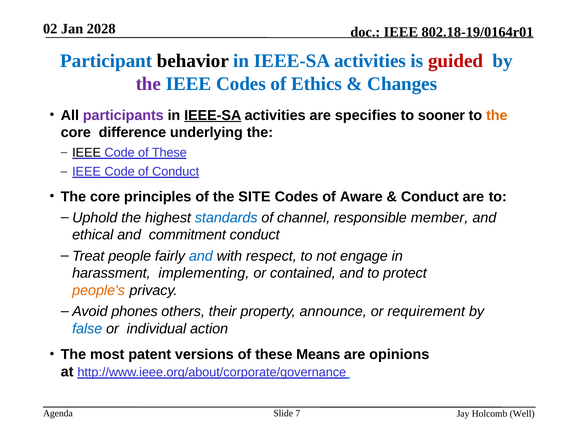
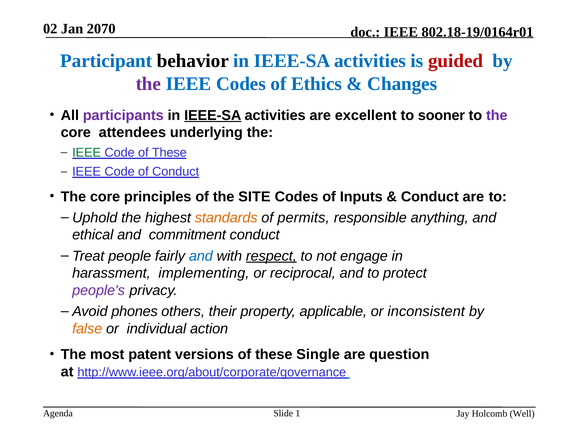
2028: 2028 -> 2070
specifies: specifies -> excellent
the at (497, 115) colour: orange -> purple
difference: difference -> attendees
IEEE at (87, 152) colour: black -> green
Aware: Aware -> Inputs
standards colour: blue -> orange
channel: channel -> permits
member: member -> anything
respect underline: none -> present
contained: contained -> reciprocal
people's colour: orange -> purple
announce: announce -> applicable
requirement: requirement -> inconsistent
false colour: blue -> orange
Means: Means -> Single
opinions: opinions -> question
7: 7 -> 1
